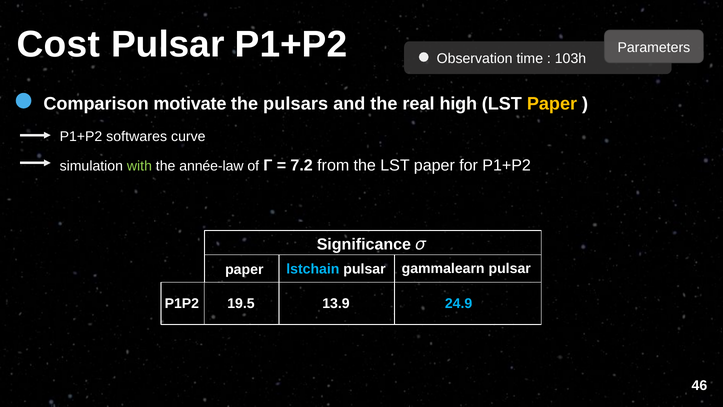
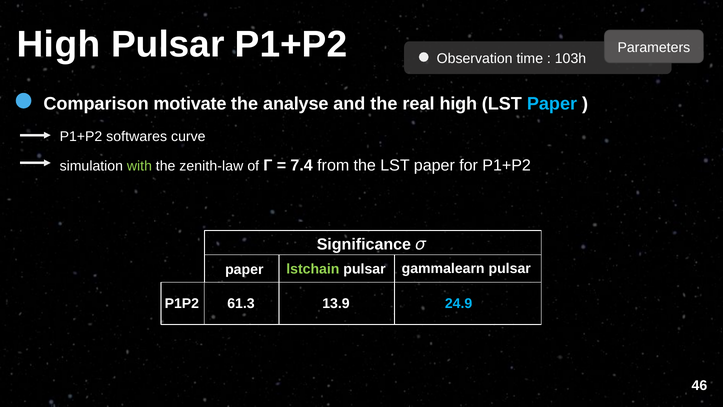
Cost at (58, 45): Cost -> High
pulsars: pulsars -> analyse
Paper at (552, 104) colour: yellow -> light blue
année-law: année-law -> zenith-law
7.2: 7.2 -> 7.4
lstchain colour: light blue -> light green
19.5: 19.5 -> 61.3
